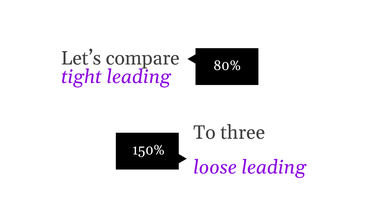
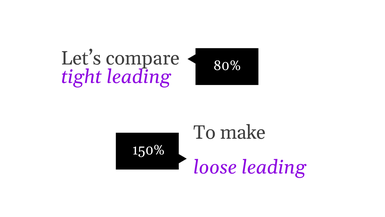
three: three -> make
